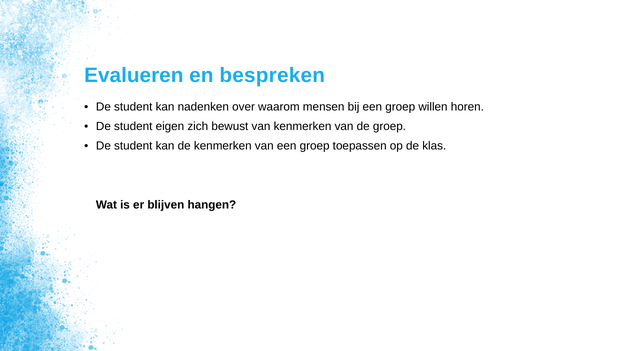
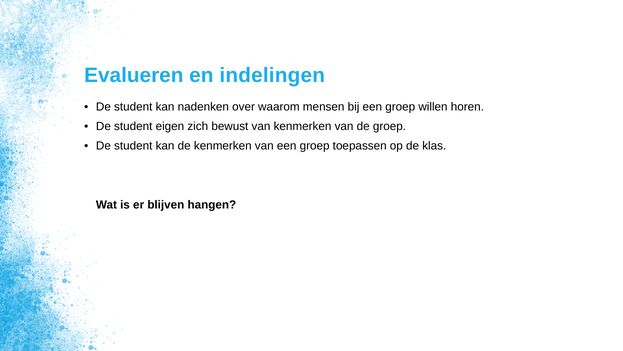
bespreken: bespreken -> indelingen
